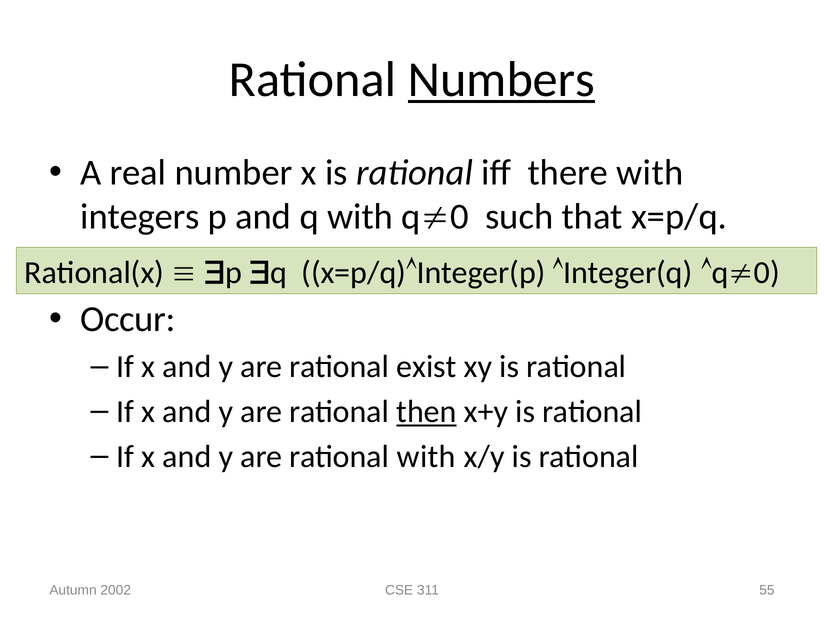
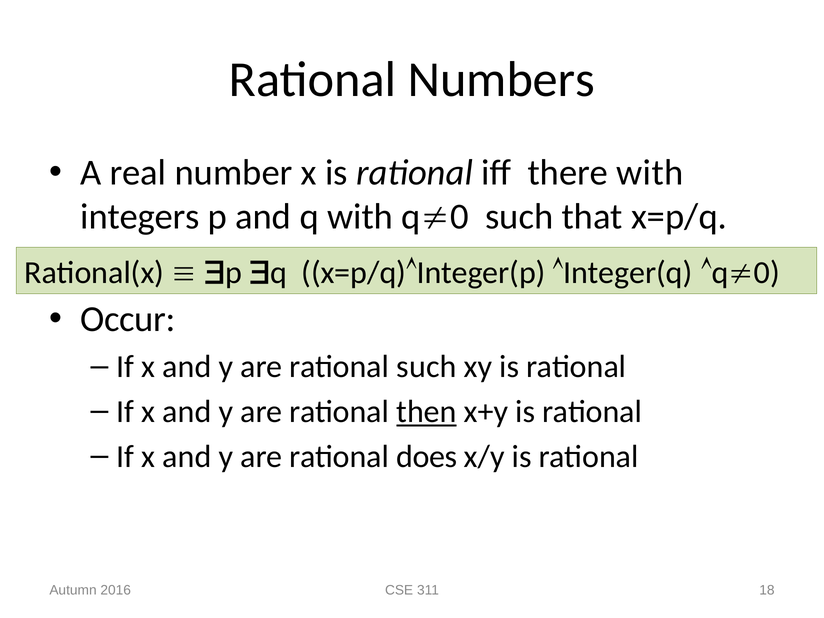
Numbers underline: present -> none
rational exist: exist -> such
rational with: with -> does
2002: 2002 -> 2016
55: 55 -> 18
